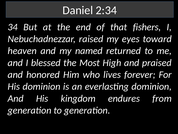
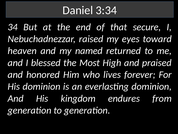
2:34: 2:34 -> 3:34
fishers: fishers -> secure
